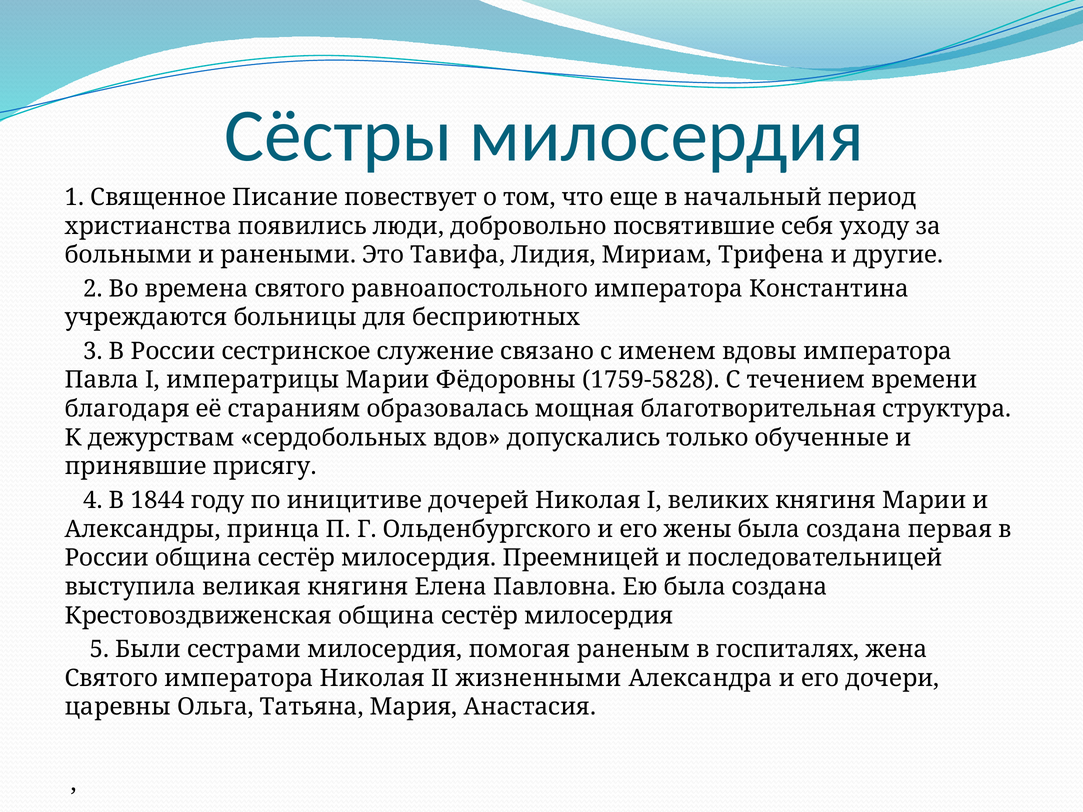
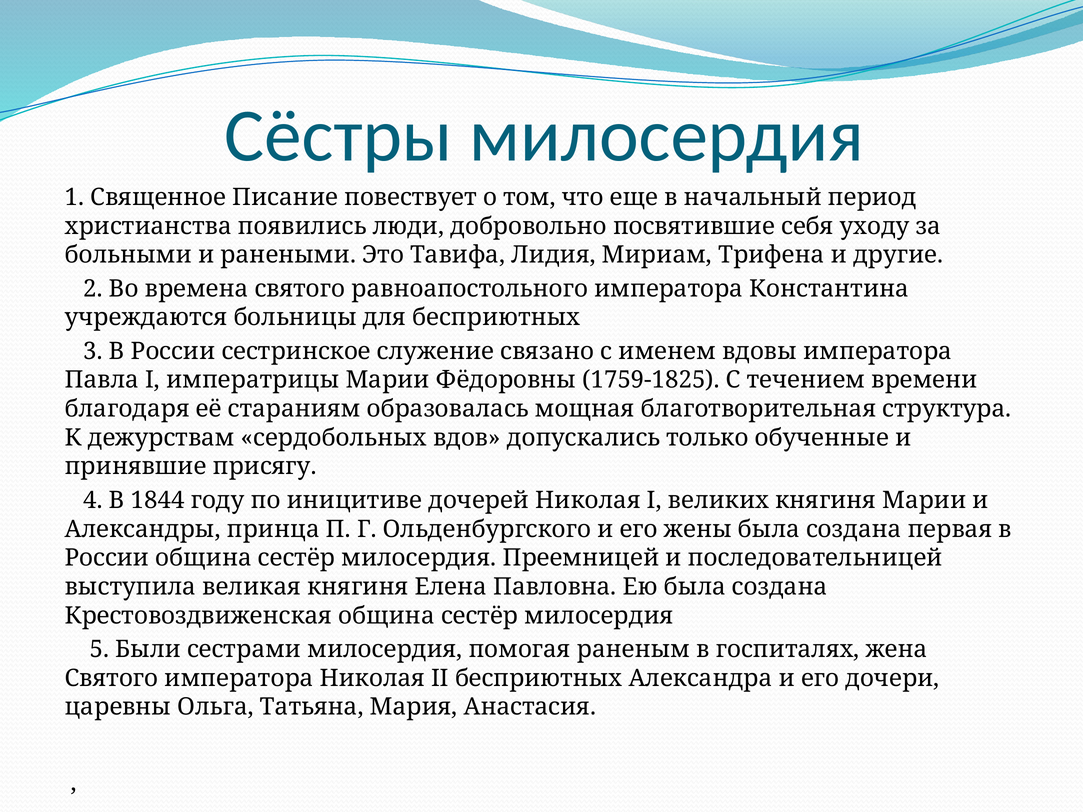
1759-5828: 1759-5828 -> 1759-1825
II жизненными: жизненными -> бесприютных
